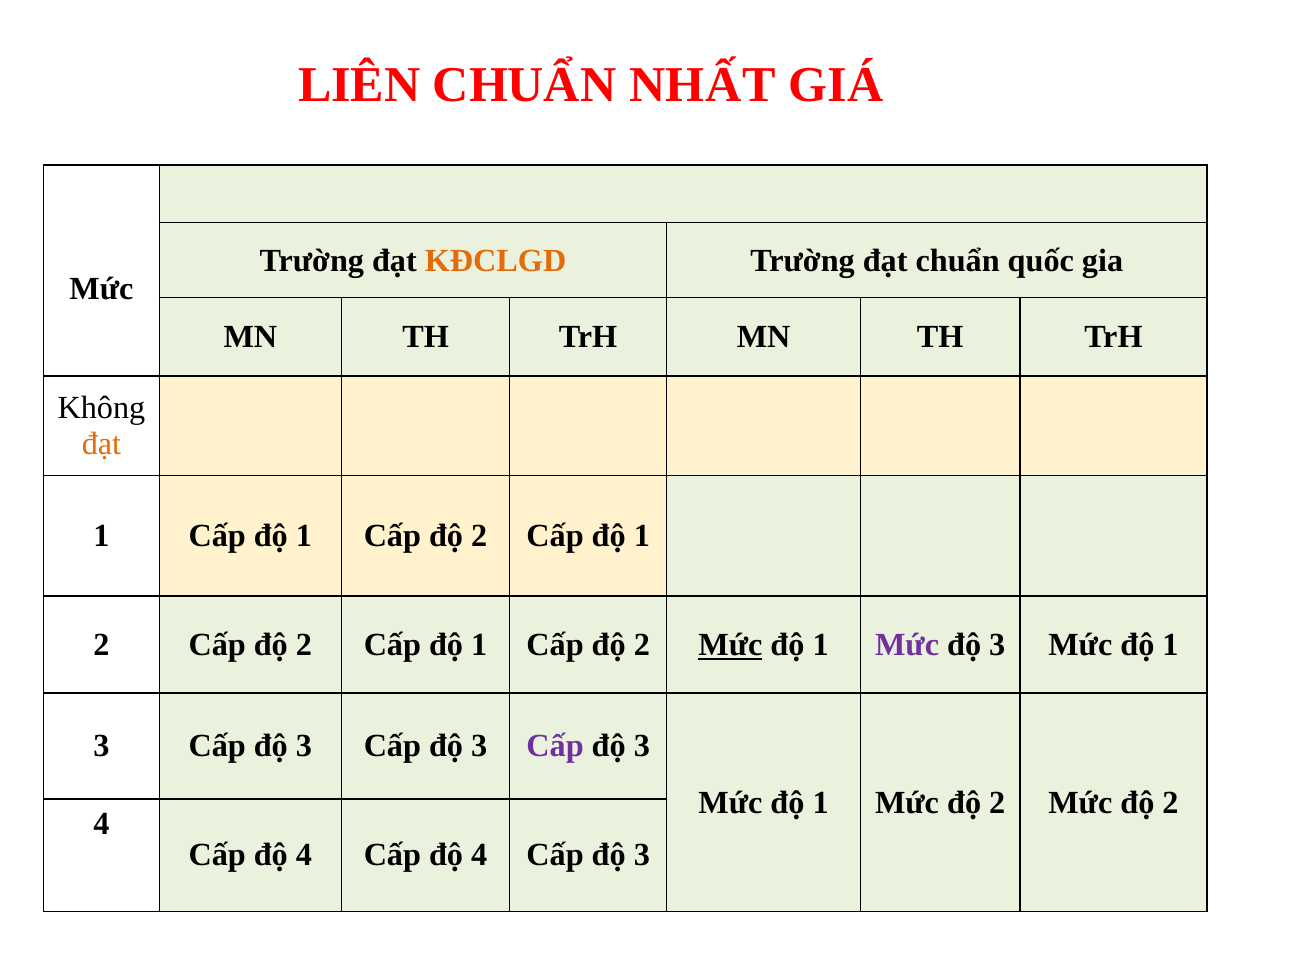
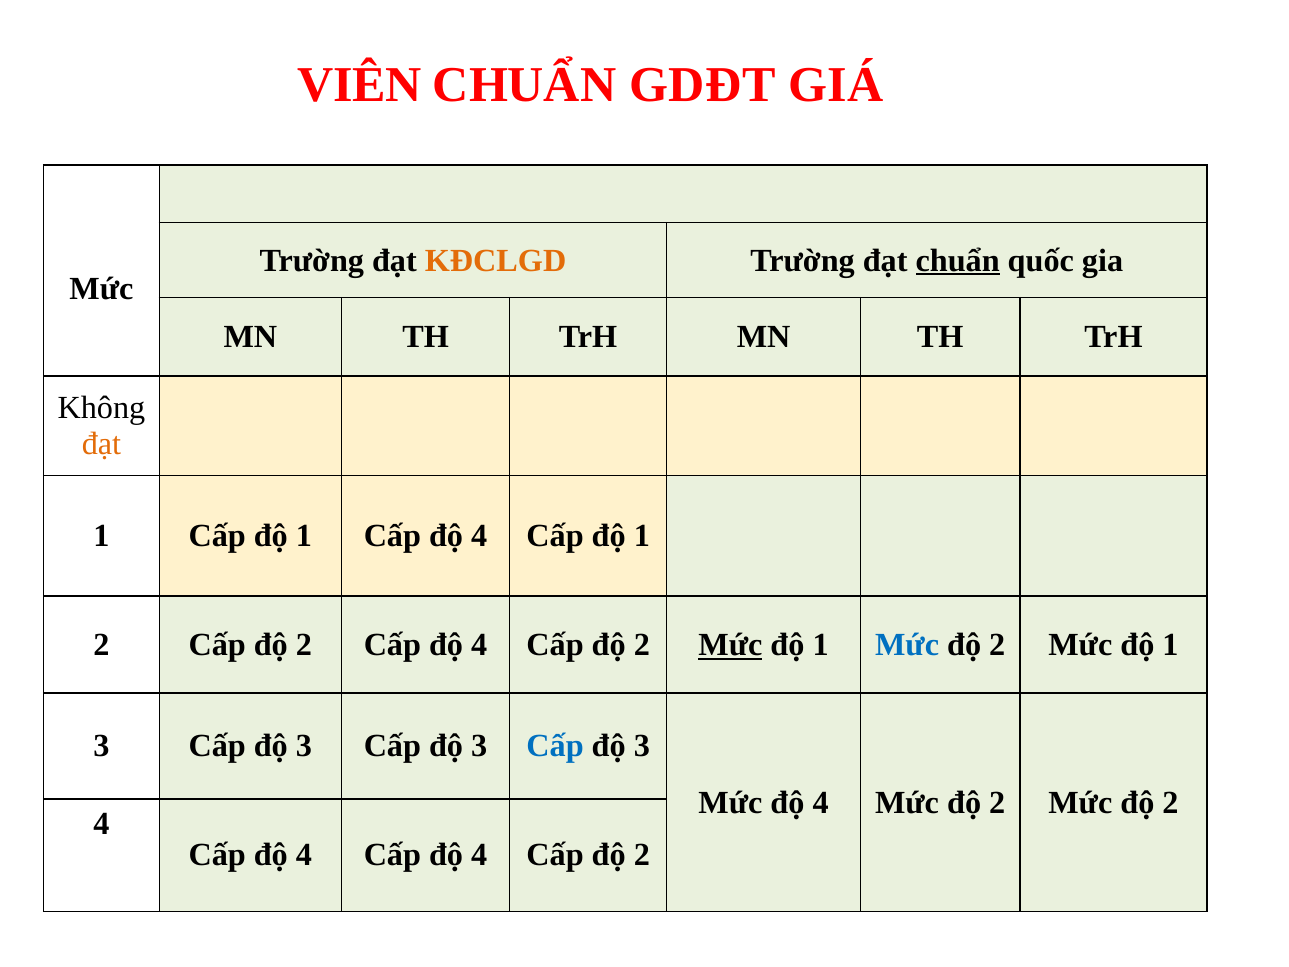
LIÊN: LIÊN -> VIÊN
NHẤT: NHẤT -> GDĐT
chuẩn at (958, 260) underline: none -> present
2 at (479, 536): 2 -> 4
1 at (479, 645): 1 -> 4
Mức at (907, 645) colour: purple -> blue
3 at (997, 645): 3 -> 2
Cấp at (555, 746) colour: purple -> blue
1 at (821, 802): 1 -> 4
3 at (642, 855): 3 -> 2
